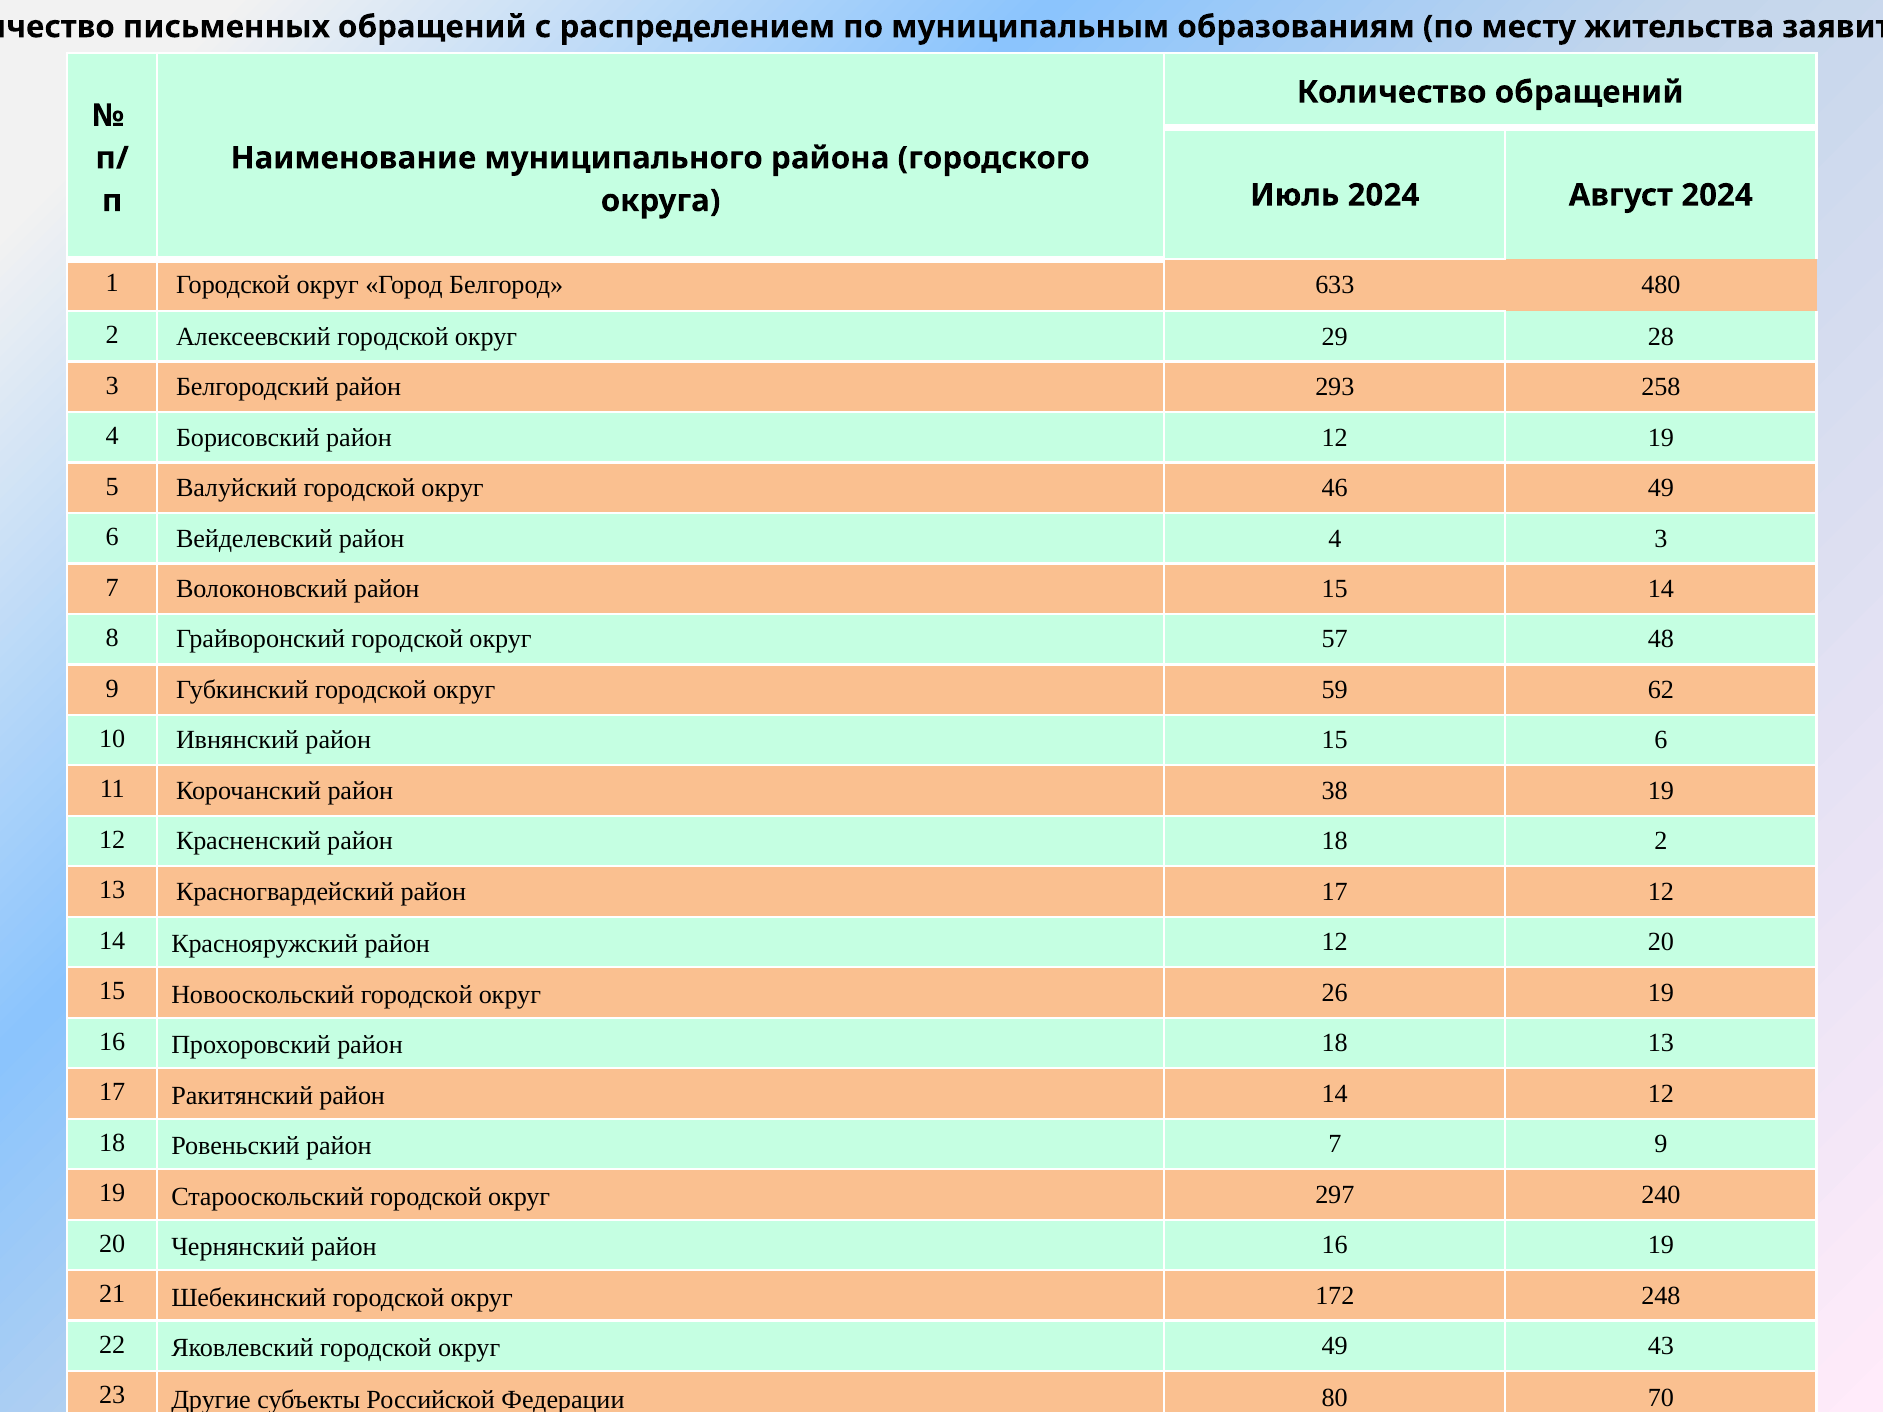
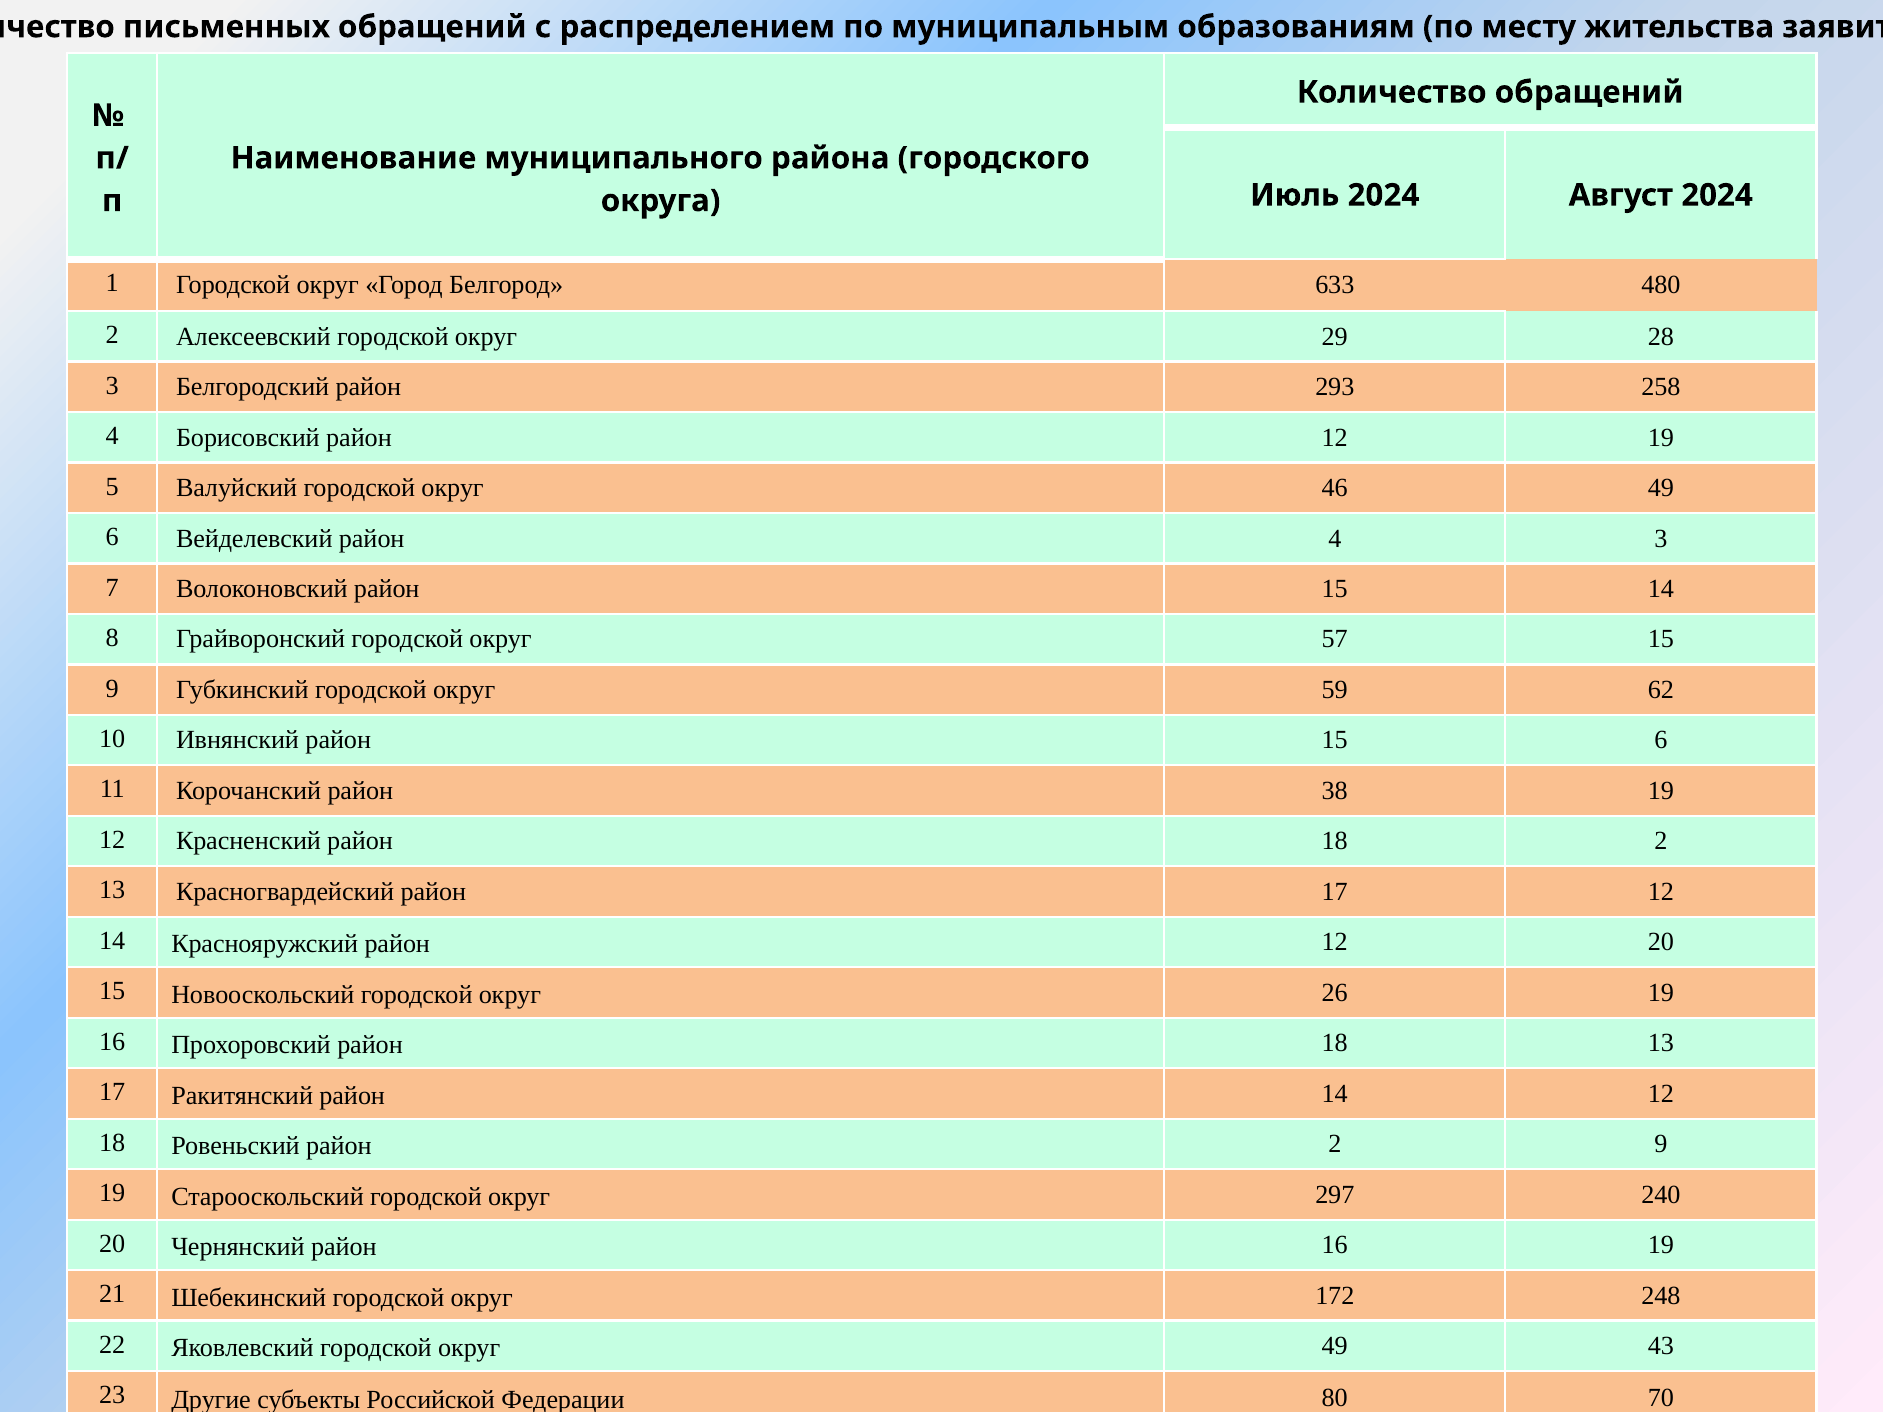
57 48: 48 -> 15
район 7: 7 -> 2
